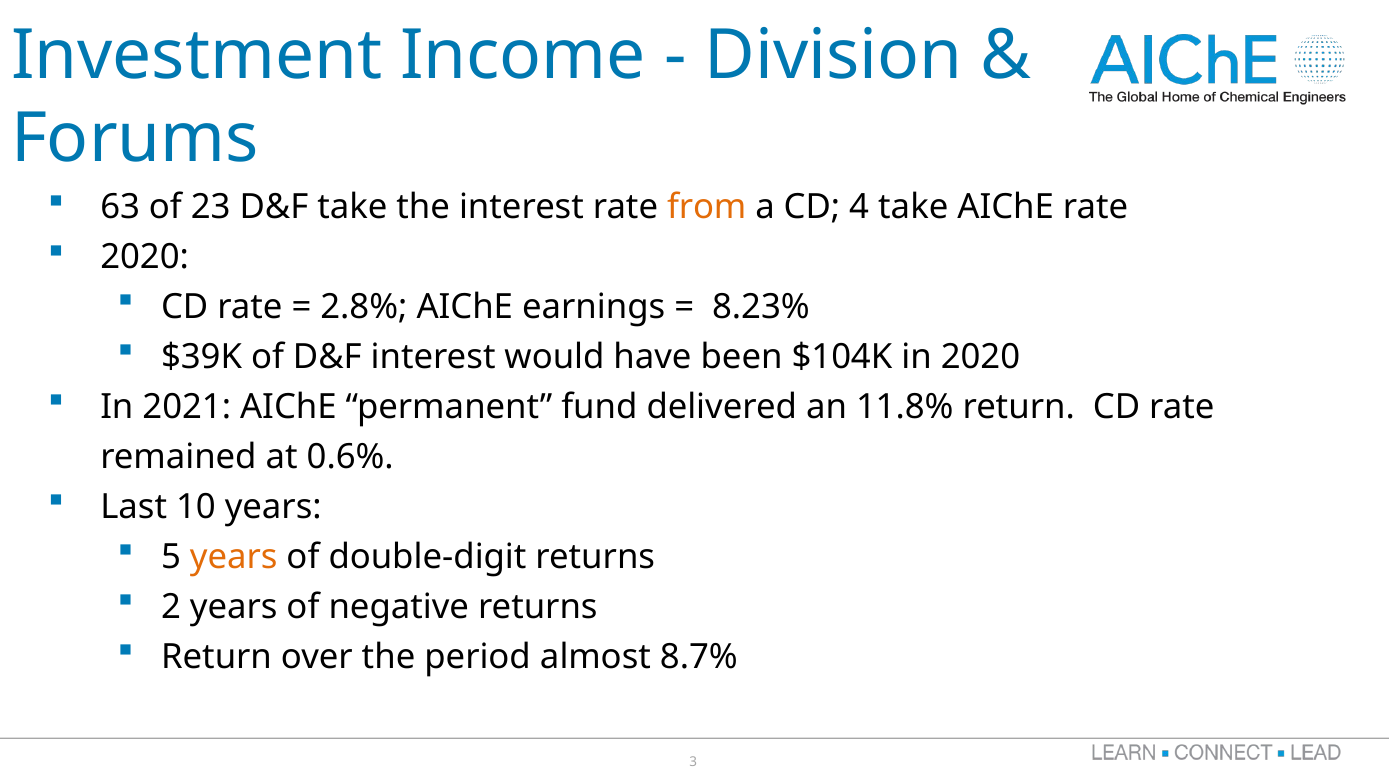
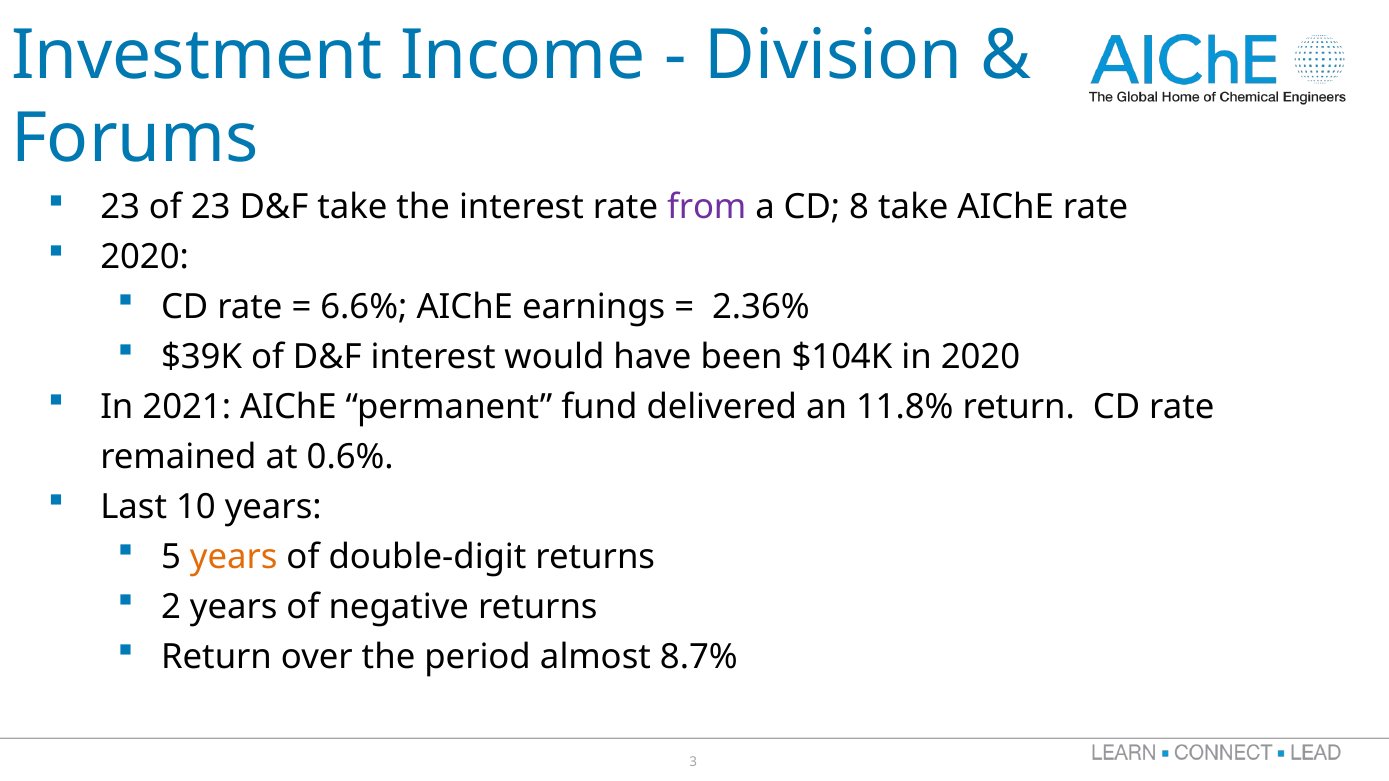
63 at (120, 207): 63 -> 23
from colour: orange -> purple
4: 4 -> 8
2.8%: 2.8% -> 6.6%
8.23%: 8.23% -> 2.36%
